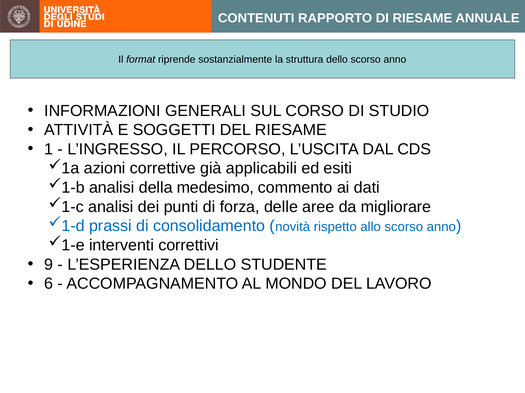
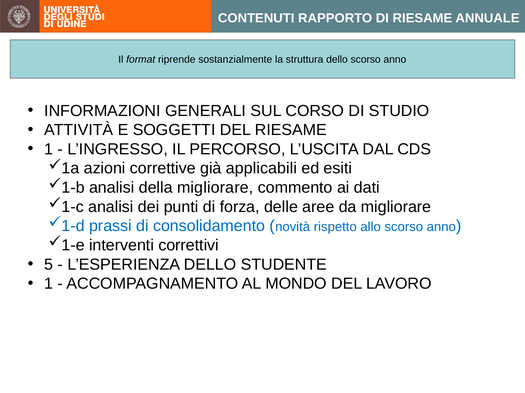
della medesimo: medesimo -> migliorare
9: 9 -> 5
6 at (49, 284): 6 -> 1
